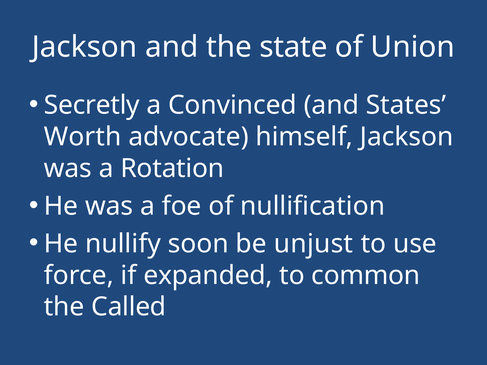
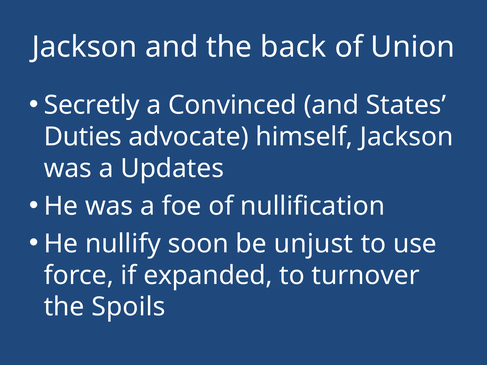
state: state -> back
Worth: Worth -> Duties
Rotation: Rotation -> Updates
common: common -> turnover
Called: Called -> Spoils
